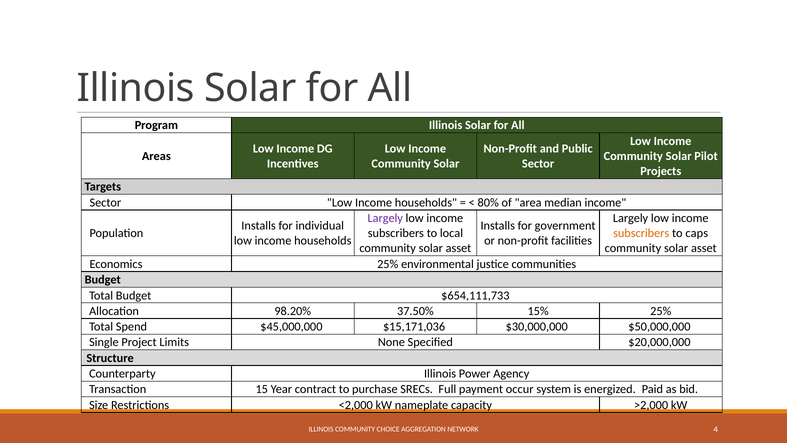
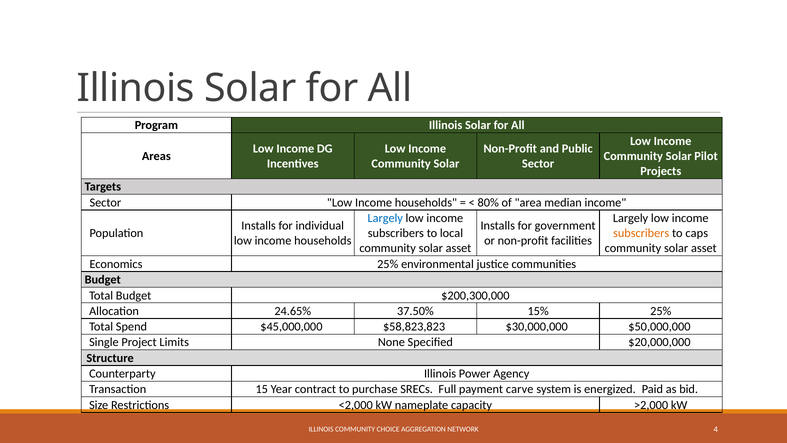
Largely at (385, 218) colour: purple -> blue
$654,111,733: $654,111,733 -> $200,300,000
98.20%: 98.20% -> 24.65%
$15,171,036: $15,171,036 -> $58,823,823
occur: occur -> carve
